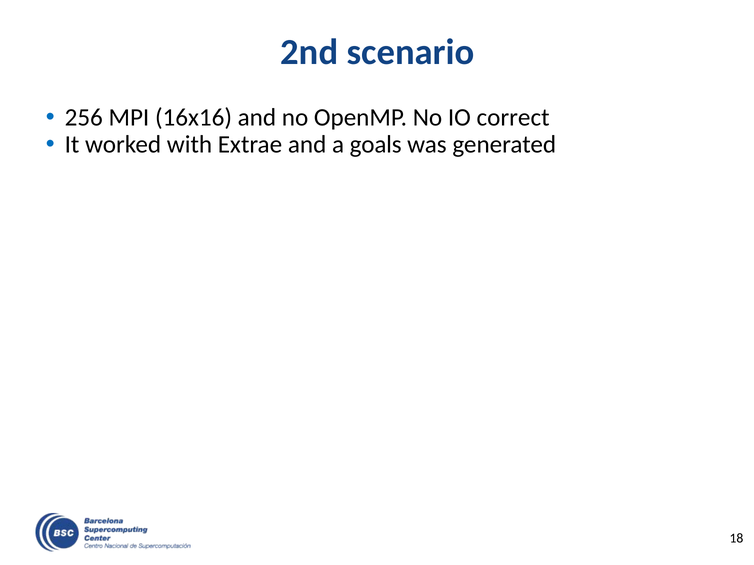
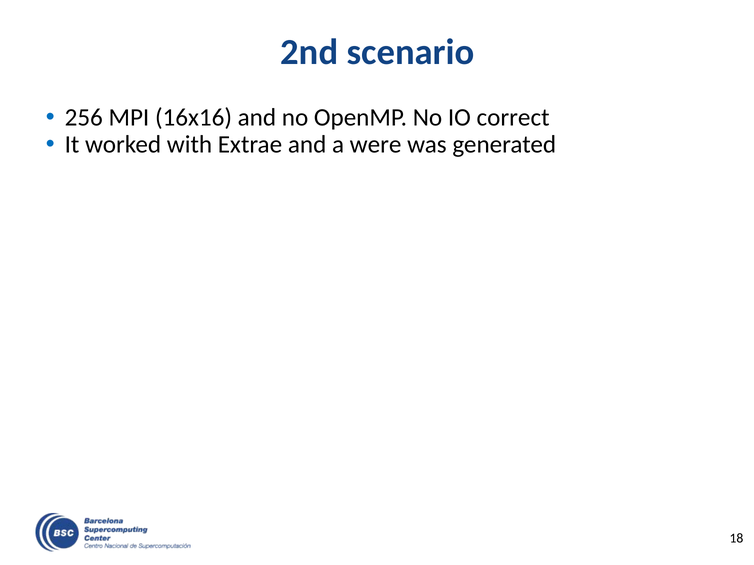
goals: goals -> were
